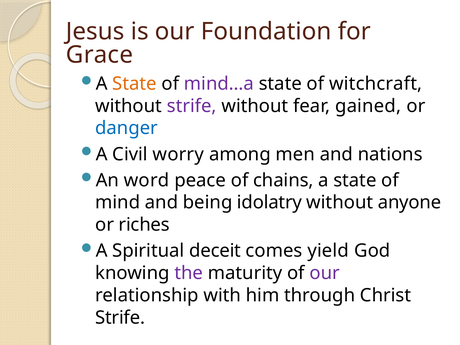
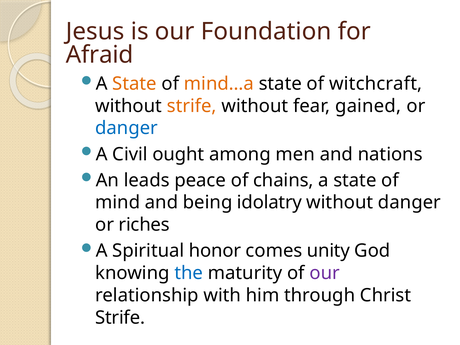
Grace: Grace -> Afraid
mind…a colour: purple -> orange
strife at (192, 106) colour: purple -> orange
worry: worry -> ought
word: word -> leads
without anyone: anyone -> danger
deceit: deceit -> honor
yield: yield -> unity
the colour: purple -> blue
